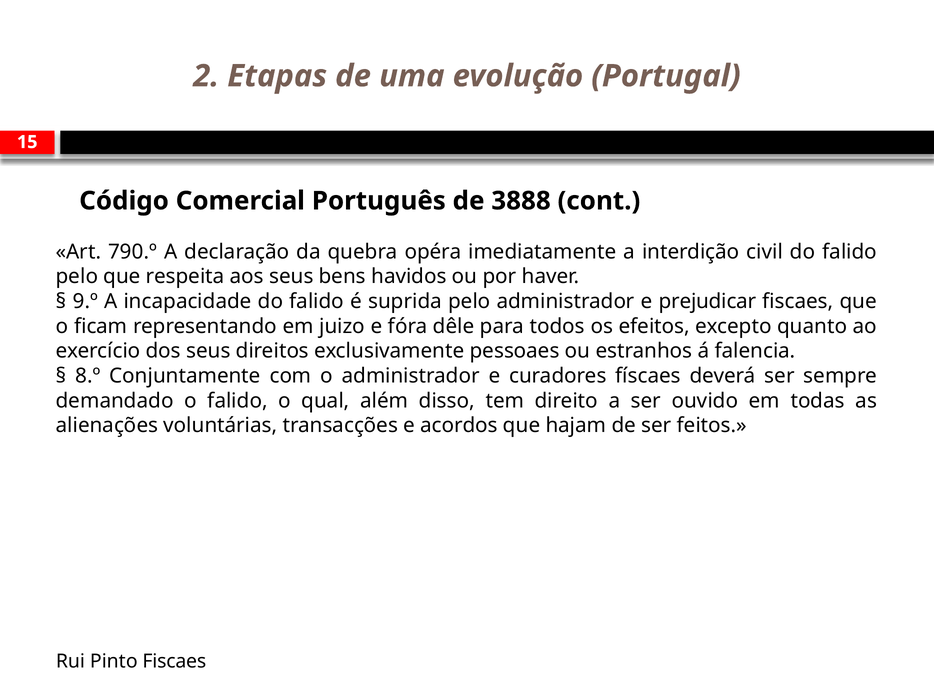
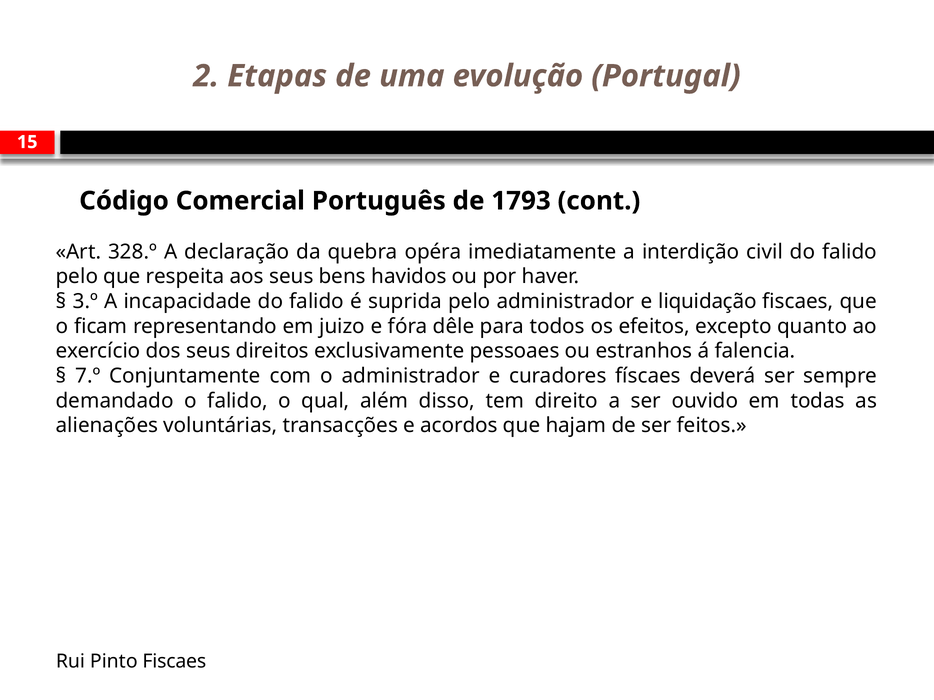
3888: 3888 -> 1793
790.º: 790.º -> 328.º
9.º: 9.º -> 3.º
prejudicar: prejudicar -> liquidação
8.º: 8.º -> 7.º
